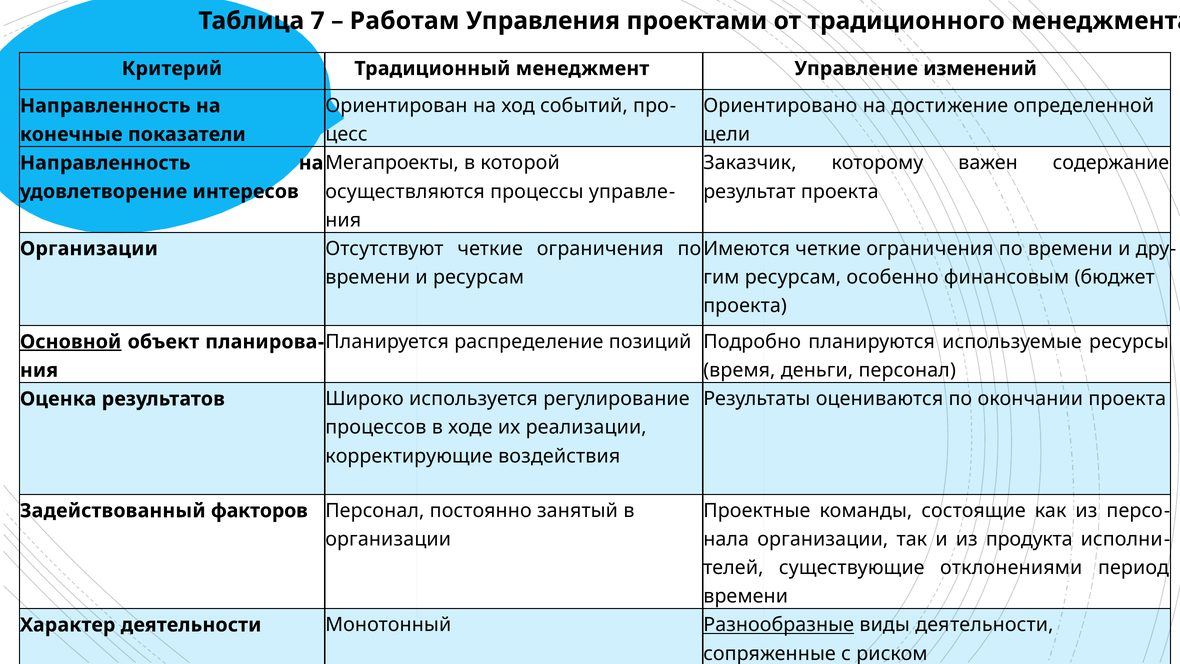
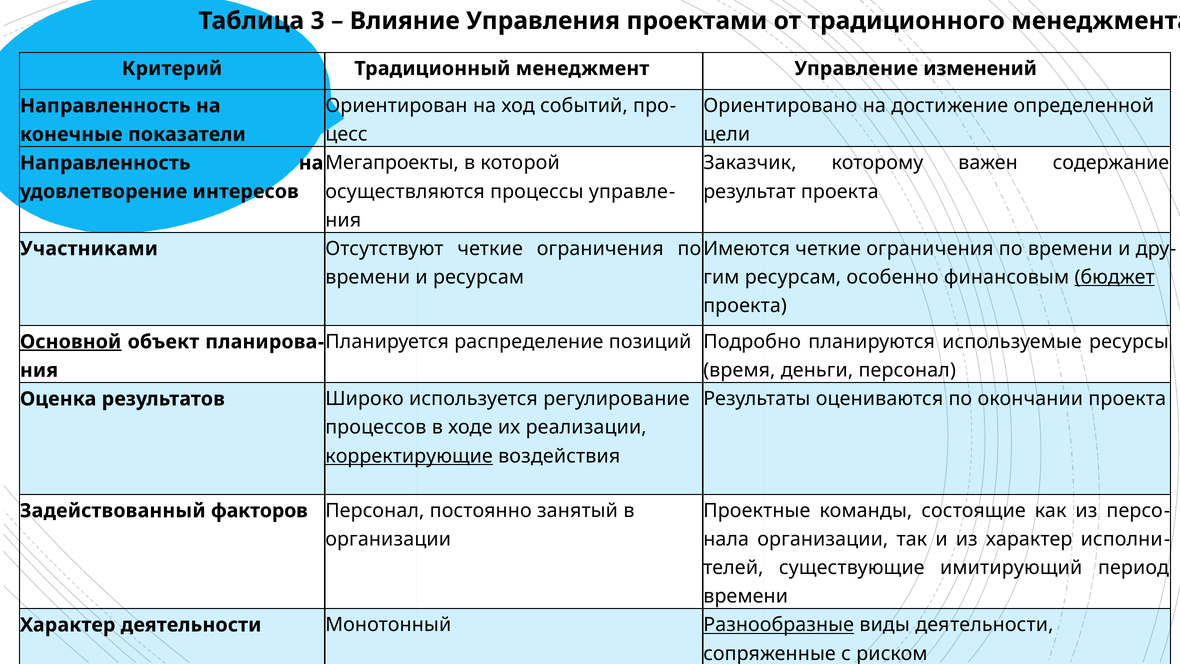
7: 7 -> 3
Работам: Работам -> Влияние
Организации at (89, 249): Организации -> Участниками
бюджет underline: none -> present
корректирующие underline: none -> present
из продукта: продукта -> характер
отклонениями: отклонениями -> имитирующий
